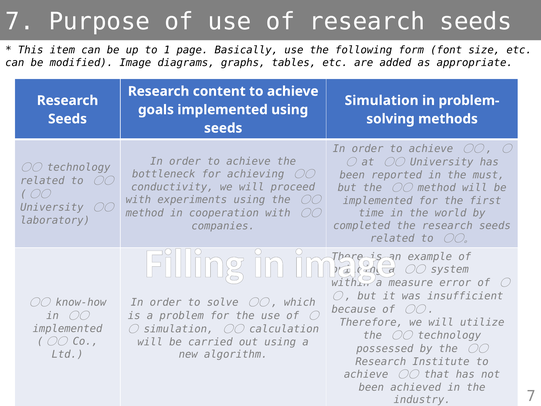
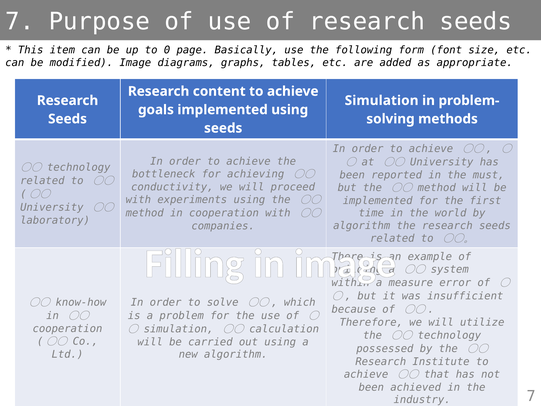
1: 1 -> 0
completed at (362, 225): completed -> algorithm
implemented at (67, 328): implemented -> cooperation
